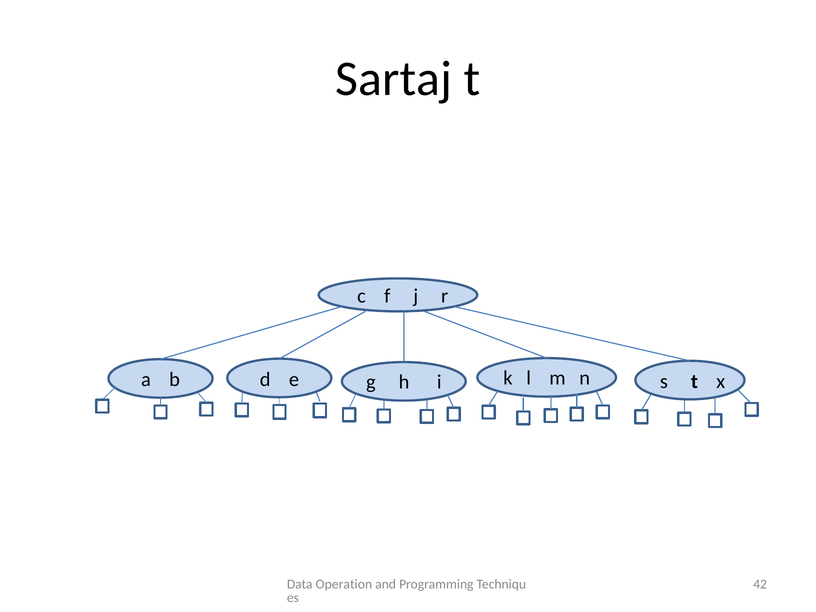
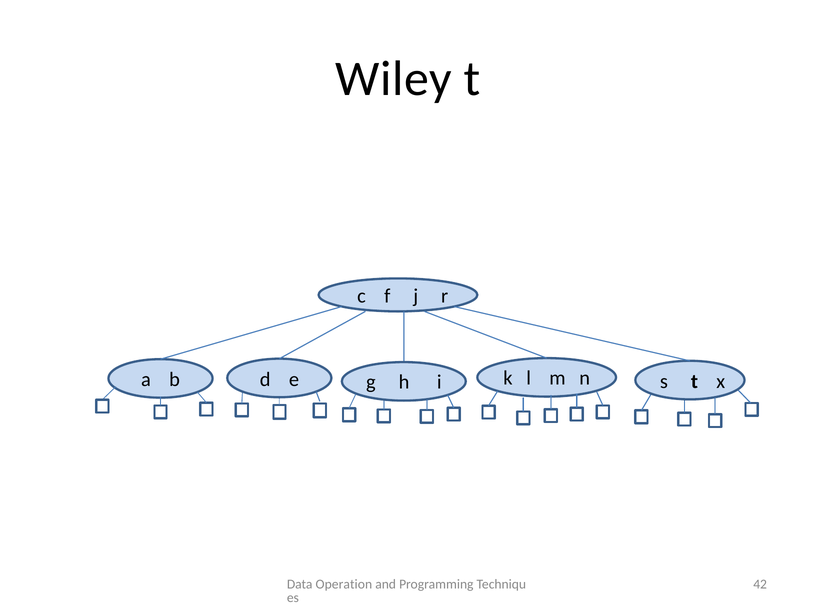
Sartaj: Sartaj -> Wiley
